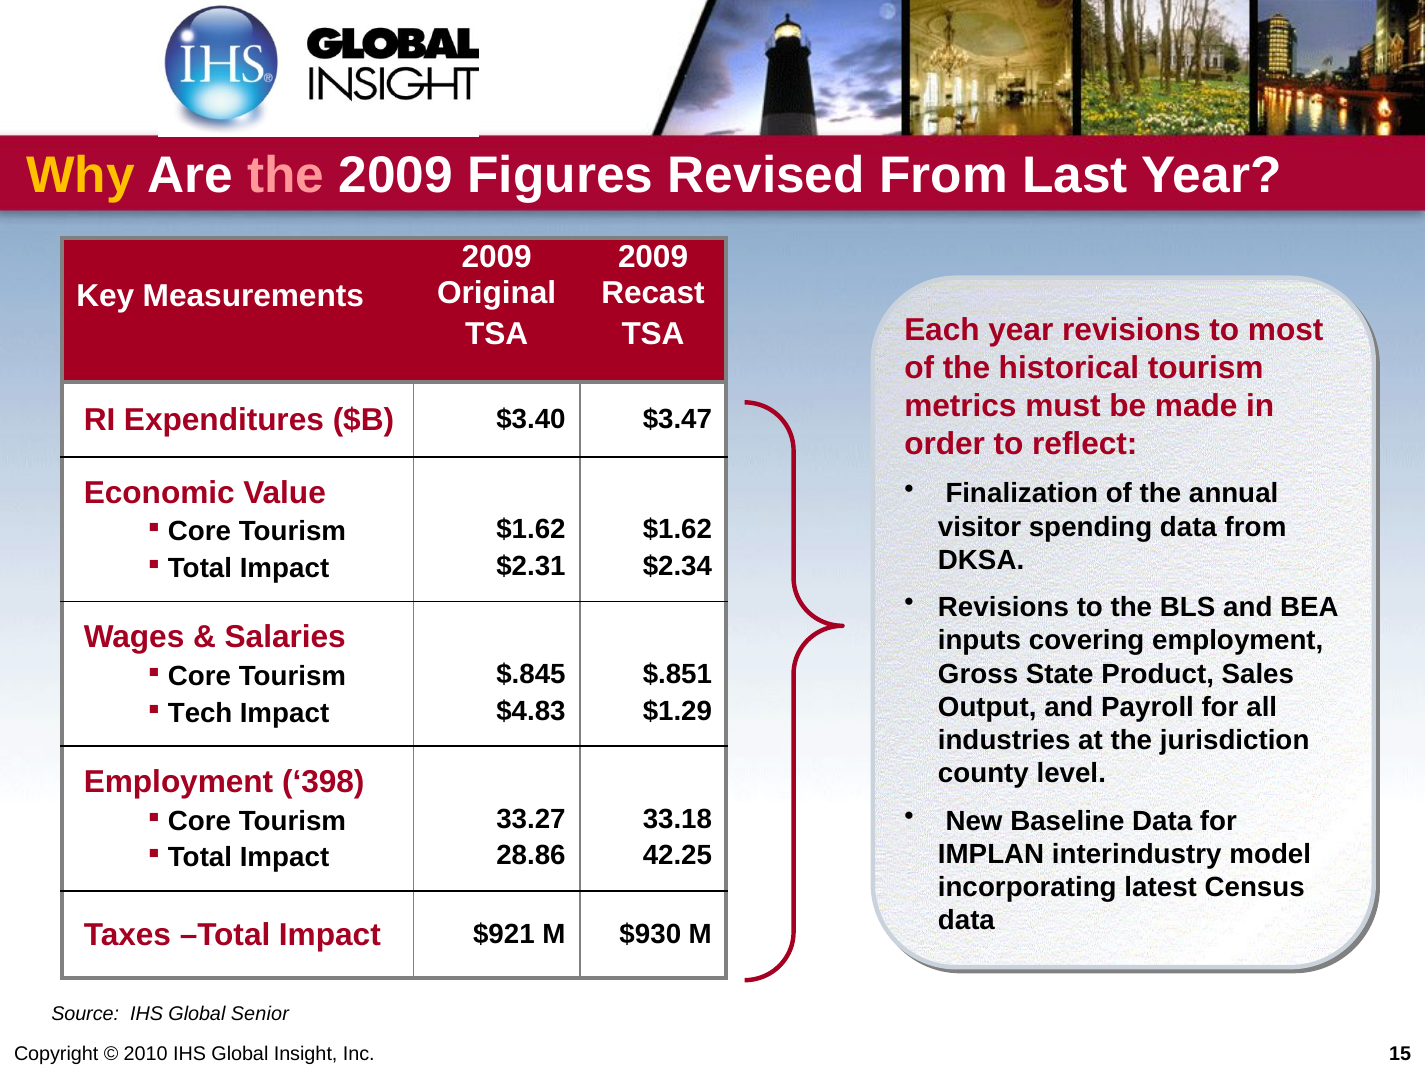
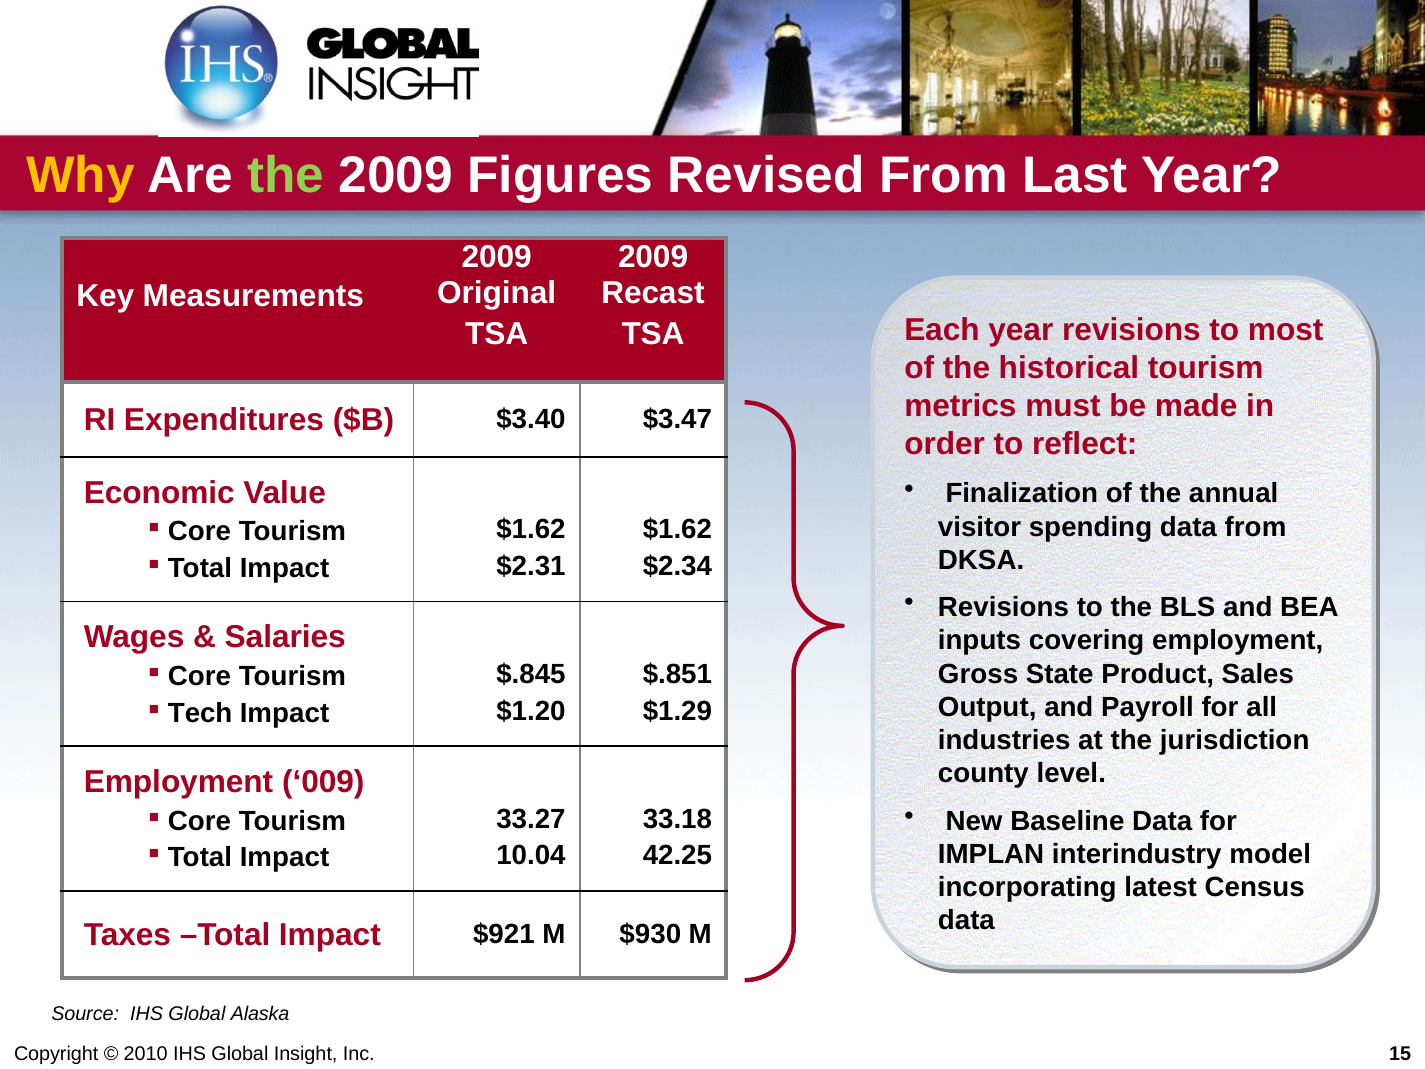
the at (286, 176) colour: pink -> light green
$4.83: $4.83 -> $1.20
398: 398 -> 009
28.86: 28.86 -> 10.04
Senior: Senior -> Alaska
